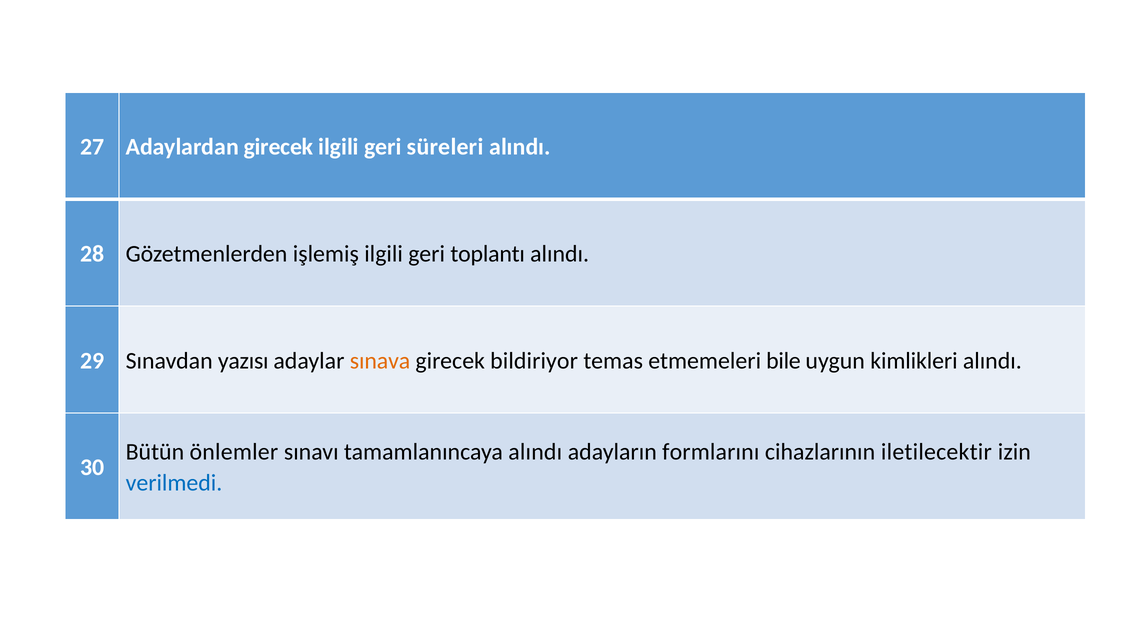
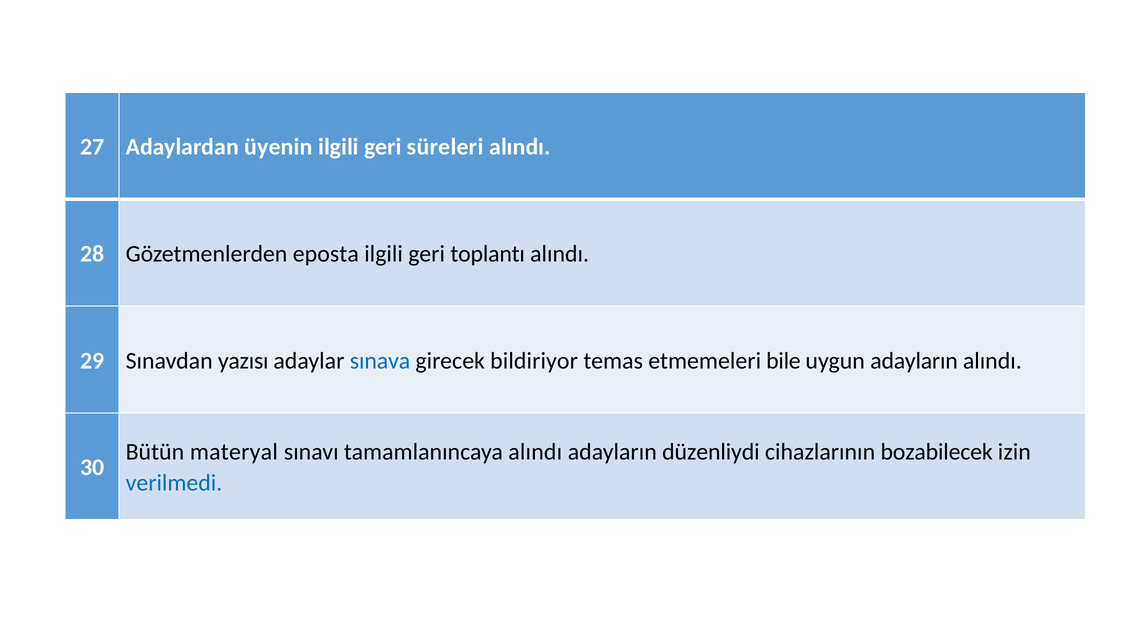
Adaylardan girecek: girecek -> üyenin
işlemiş: işlemiş -> eposta
sınava colour: orange -> blue
uygun kimlikleri: kimlikleri -> adayların
önlemler: önlemler -> materyal
formlarını: formlarını -> düzenliydi
iletilecektir: iletilecektir -> bozabilecek
